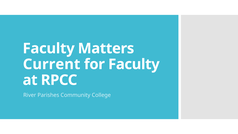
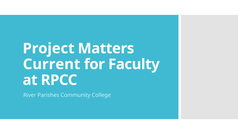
Faculty at (49, 48): Faculty -> Project
